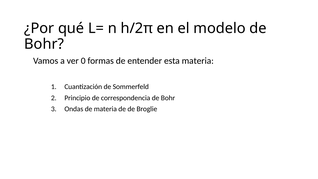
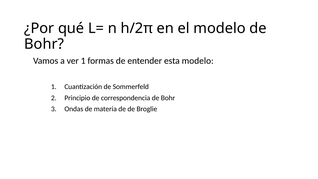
ver 0: 0 -> 1
esta materia: materia -> modelo
